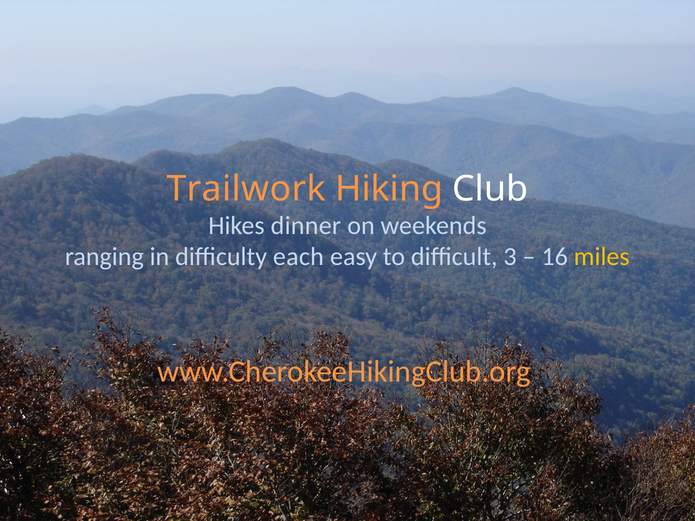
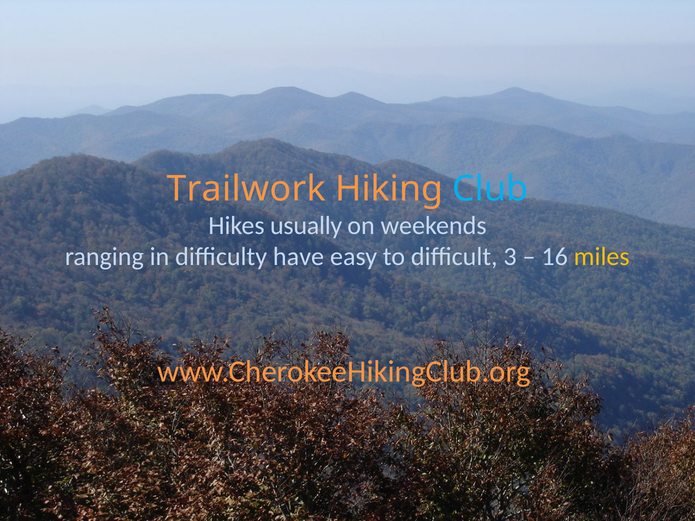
Club colour: white -> light blue
dinner: dinner -> usually
each: each -> have
